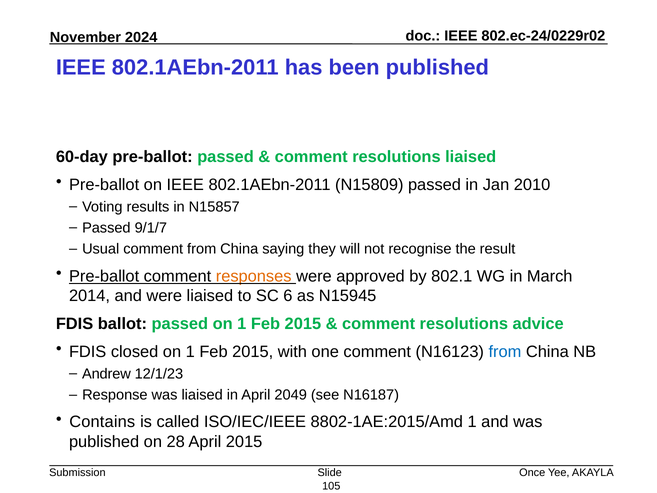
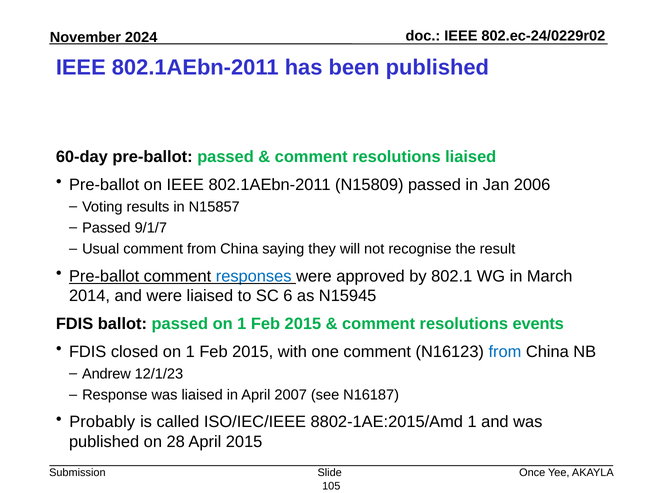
2010: 2010 -> 2006
responses colour: orange -> blue
advice: advice -> events
2049: 2049 -> 2007
Contains: Contains -> Probably
